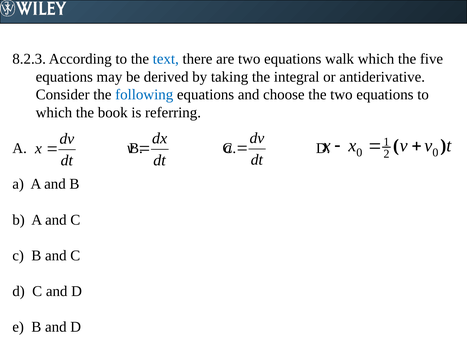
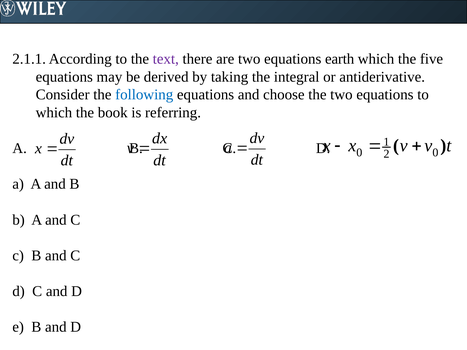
8.2.3: 8.2.3 -> 2.1.1
text colour: blue -> purple
walk: walk -> earth
